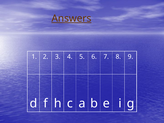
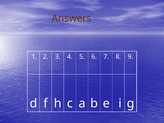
Answers underline: present -> none
